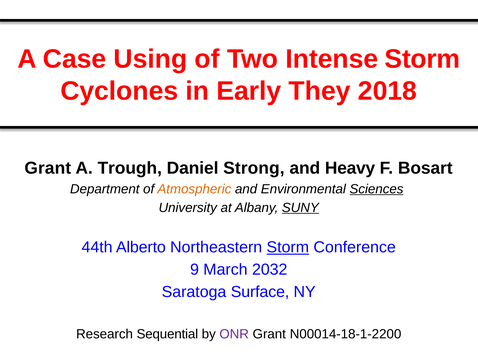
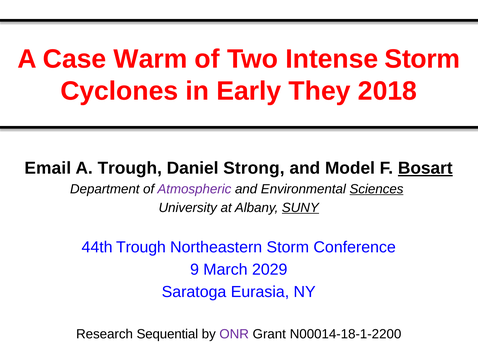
Using: Using -> Warm
Grant at (48, 168): Grant -> Email
Heavy: Heavy -> Model
Bosart underline: none -> present
Atmospheric colour: orange -> purple
44th Alberto: Alberto -> Trough
Storm at (288, 247) underline: present -> none
2032: 2032 -> 2029
Surface: Surface -> Eurasia
